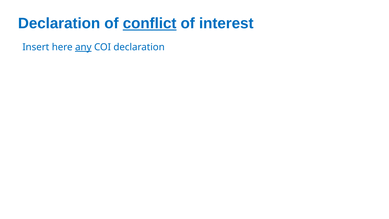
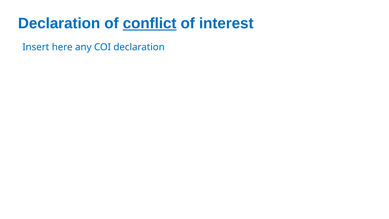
any underline: present -> none
